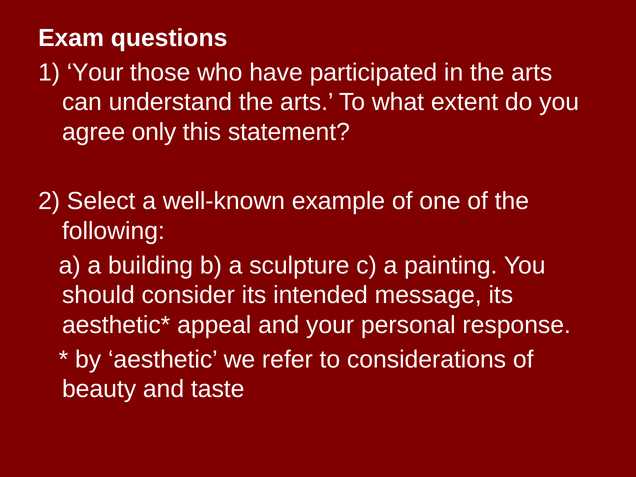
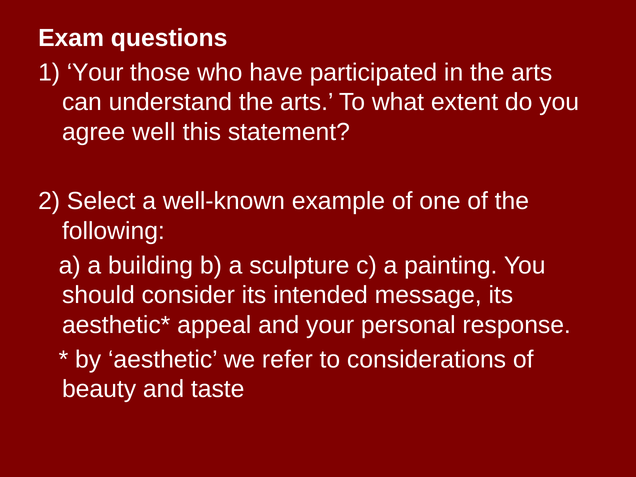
only: only -> well
